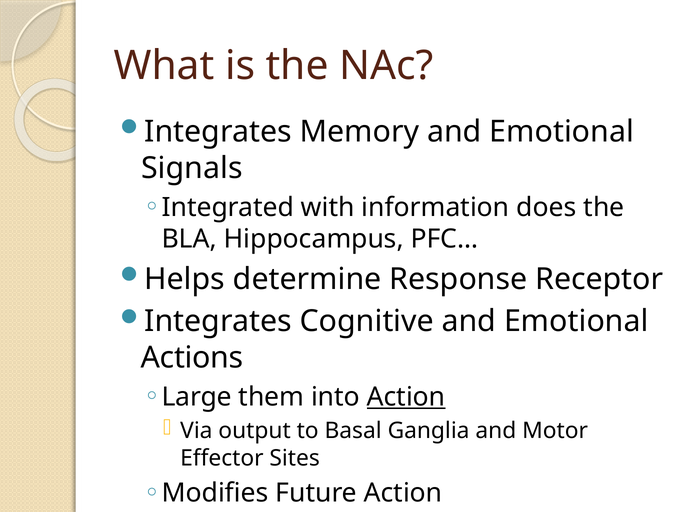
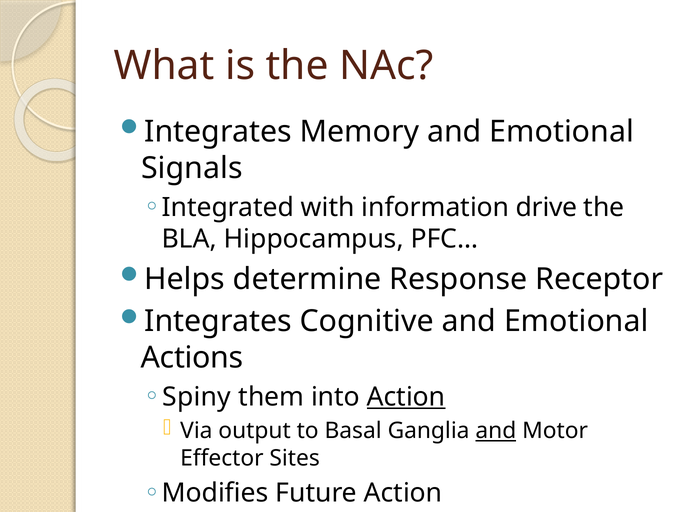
does: does -> drive
Large: Large -> Spiny
and at (496, 431) underline: none -> present
